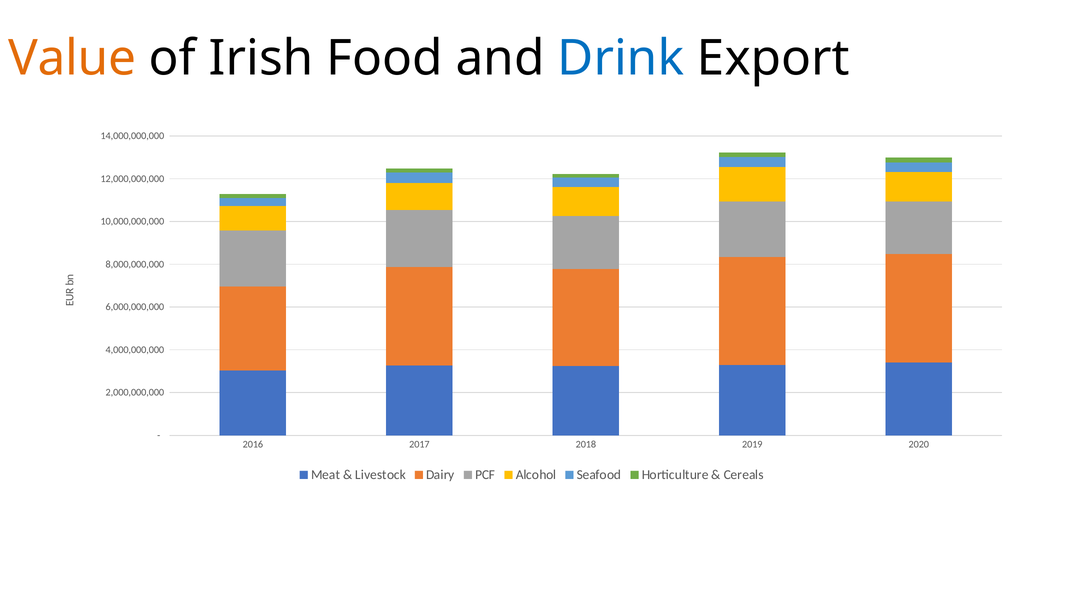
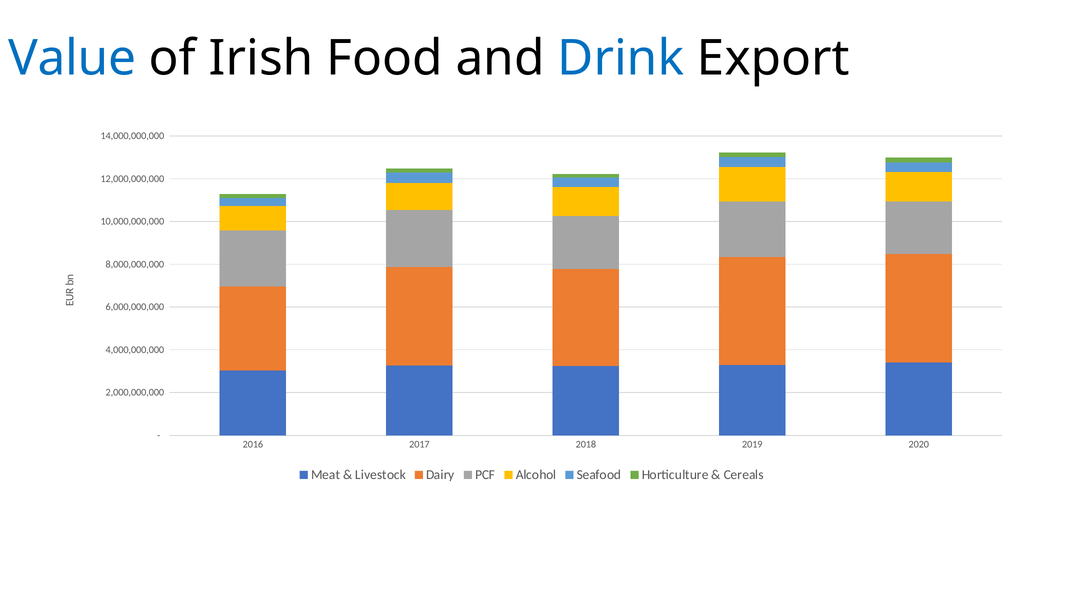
Value colour: orange -> blue
